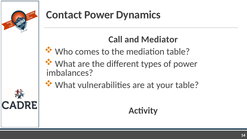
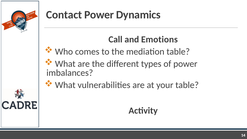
Mediator: Mediator -> Emotions
